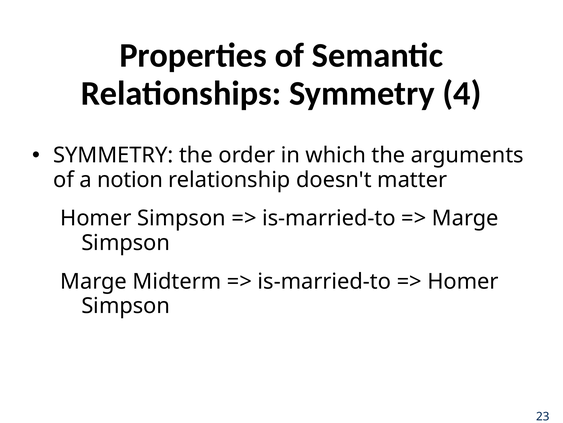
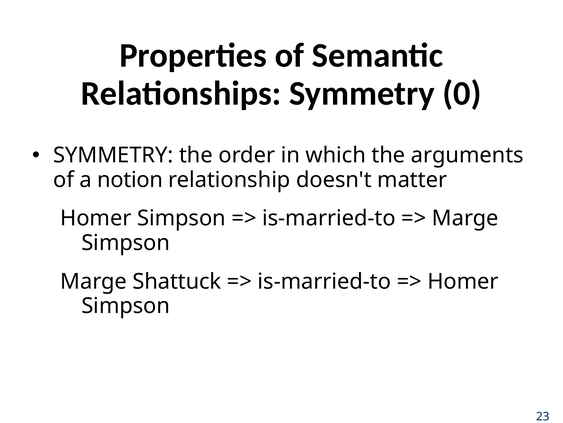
4: 4 -> 0
Midterm: Midterm -> Shattuck
